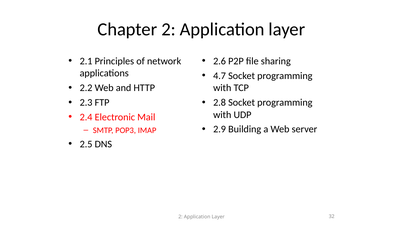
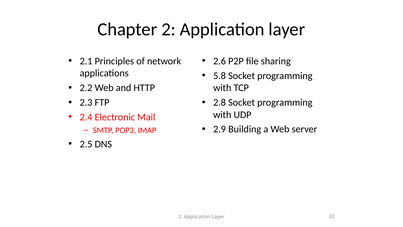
4.7: 4.7 -> 5.8
